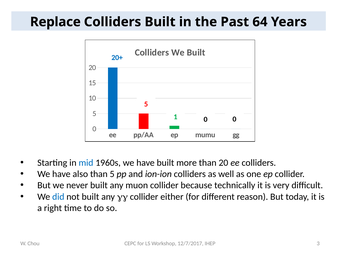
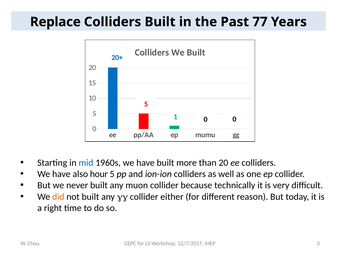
64: 64 -> 77
also than: than -> hour
did colour: blue -> orange
